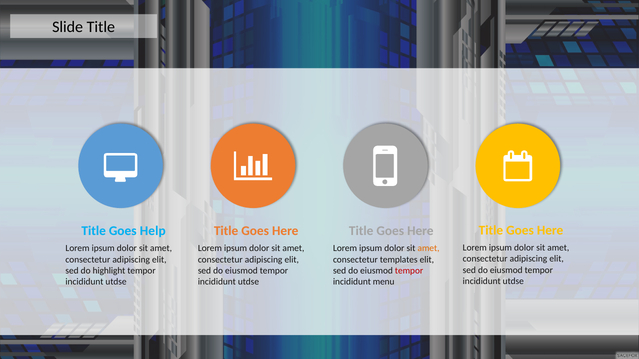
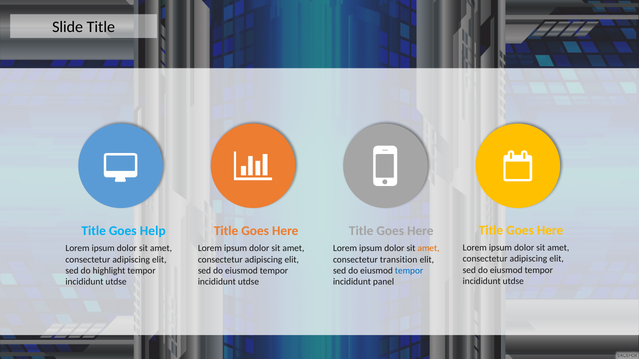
templates: templates -> transition
tempor at (409, 271) colour: red -> blue
menu: menu -> panel
